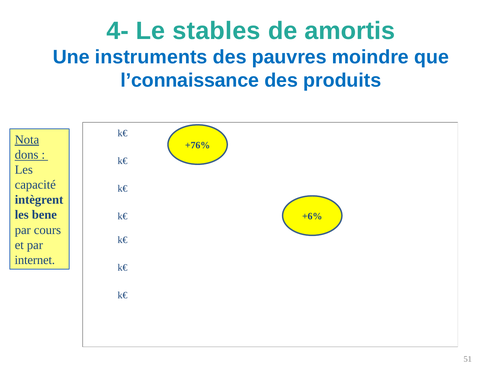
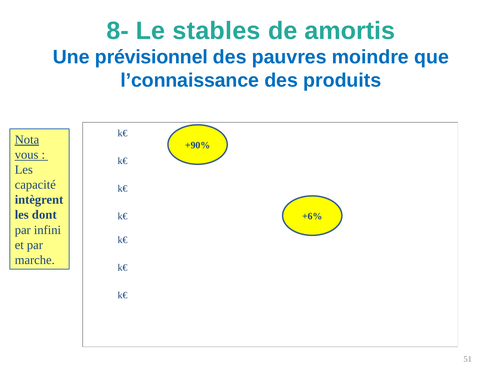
4-: 4- -> 8-
instruments: instruments -> prévisionnel
+76%: +76% -> +90%
dons: dons -> vous
bene: bene -> dont
cours: cours -> infini
internet: internet -> marche
